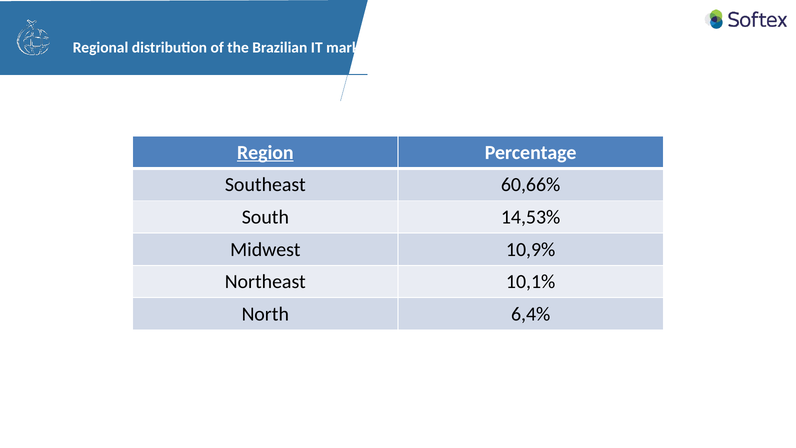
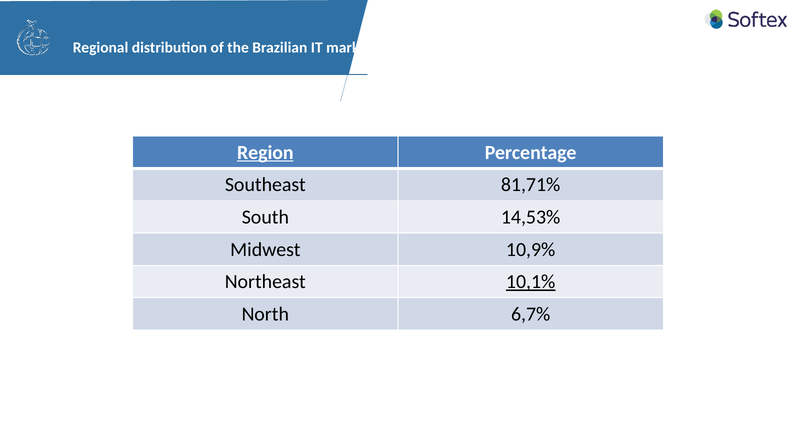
60,66%: 60,66% -> 81,71%
10,1% underline: none -> present
6,4%: 6,4% -> 6,7%
